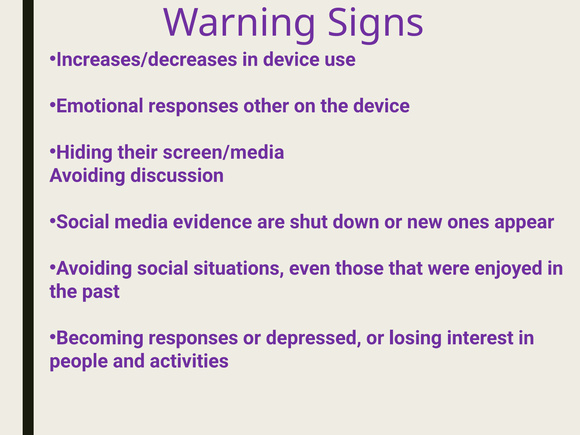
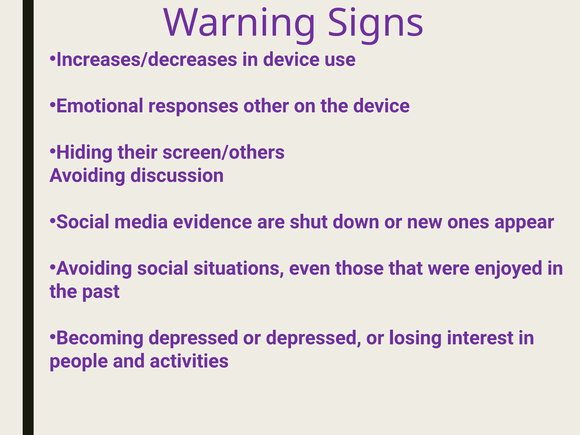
screen/media: screen/media -> screen/others
Becoming responses: responses -> depressed
